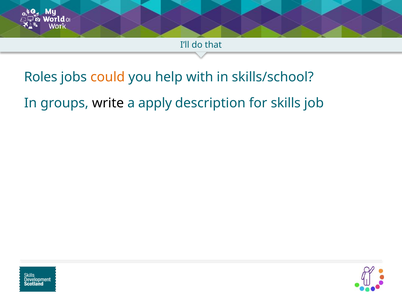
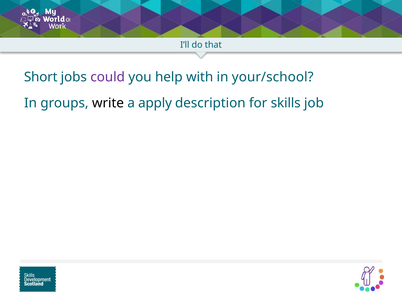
Roles: Roles -> Short
could colour: orange -> purple
skills/school: skills/school -> your/school
